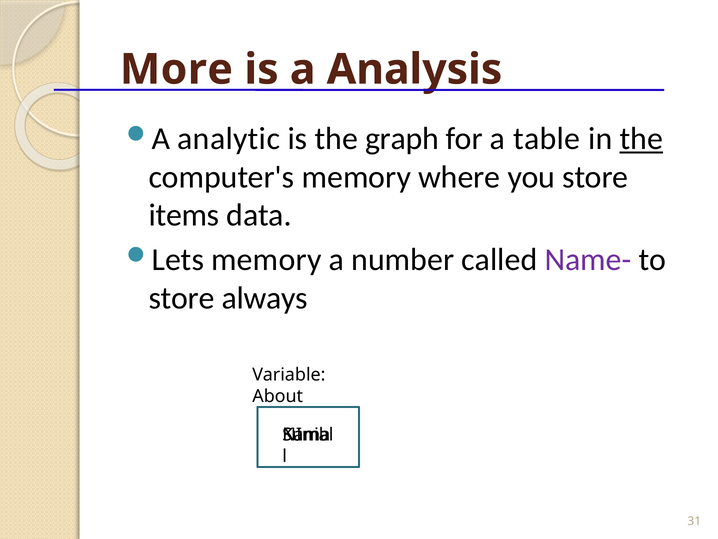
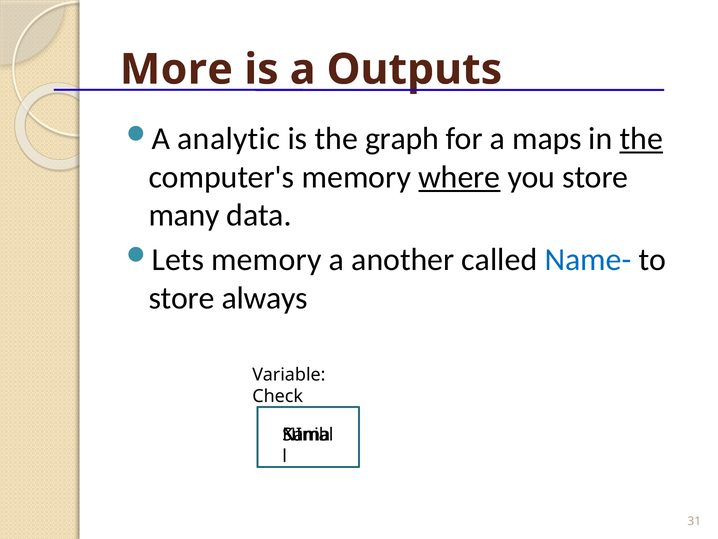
Analysis: Analysis -> Outputs
table: table -> maps
where underline: none -> present
items: items -> many
number: number -> another
Name- colour: purple -> blue
About: About -> Check
